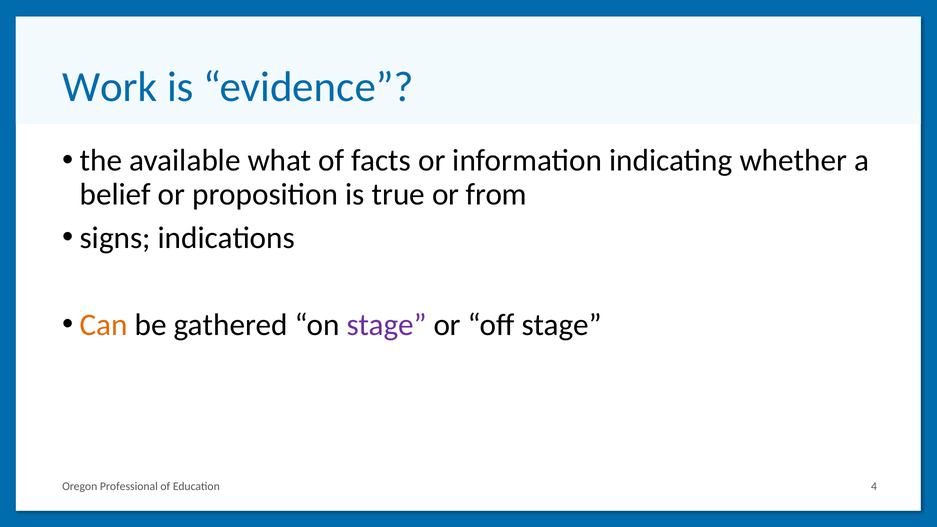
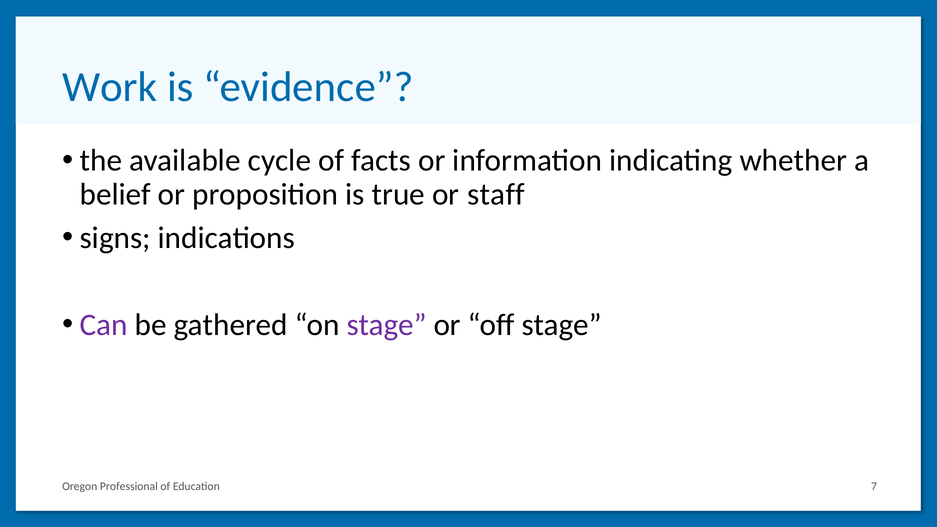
what: what -> cycle
from: from -> staff
Can colour: orange -> purple
4: 4 -> 7
